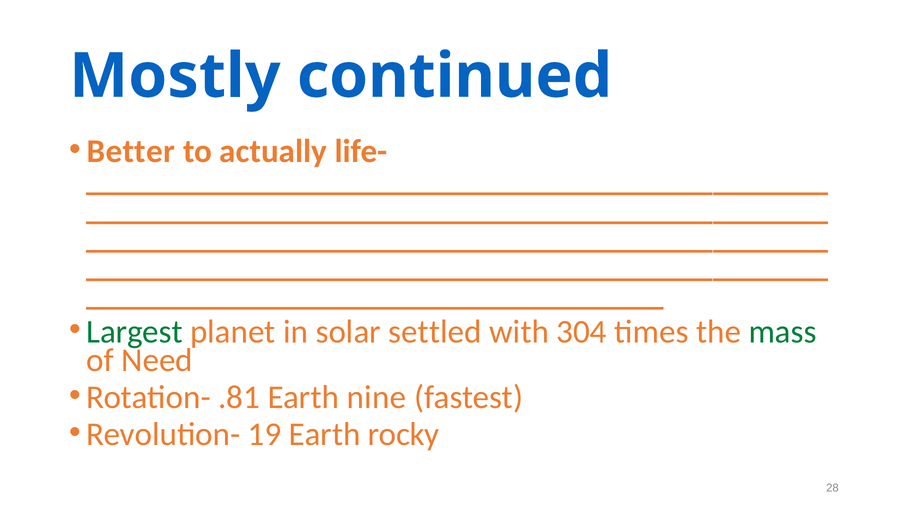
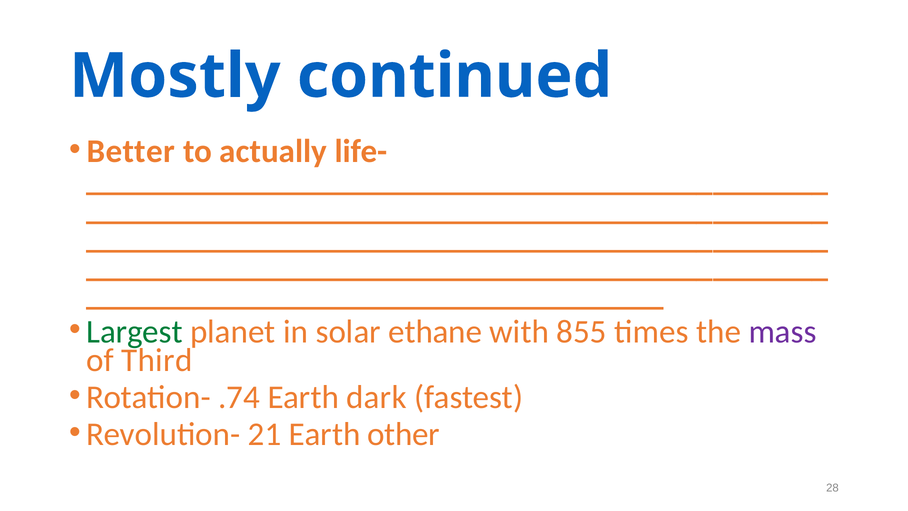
settled: settled -> ethane
304: 304 -> 855
mass colour: green -> purple
Need: Need -> Third
.81: .81 -> .74
nine: nine -> dark
19: 19 -> 21
rocky: rocky -> other
